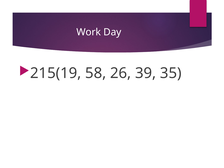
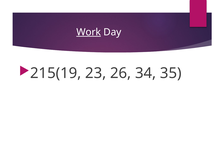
Work underline: none -> present
58: 58 -> 23
39: 39 -> 34
